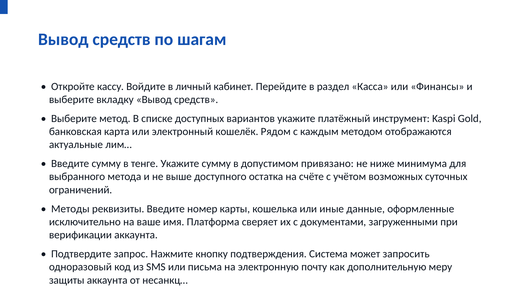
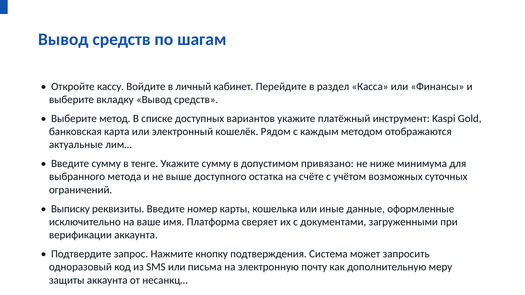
Методы: Методы -> Выписку
